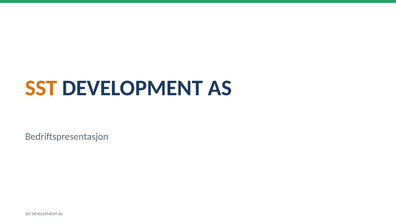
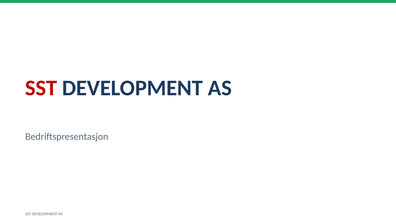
SST at (41, 88) colour: orange -> red
